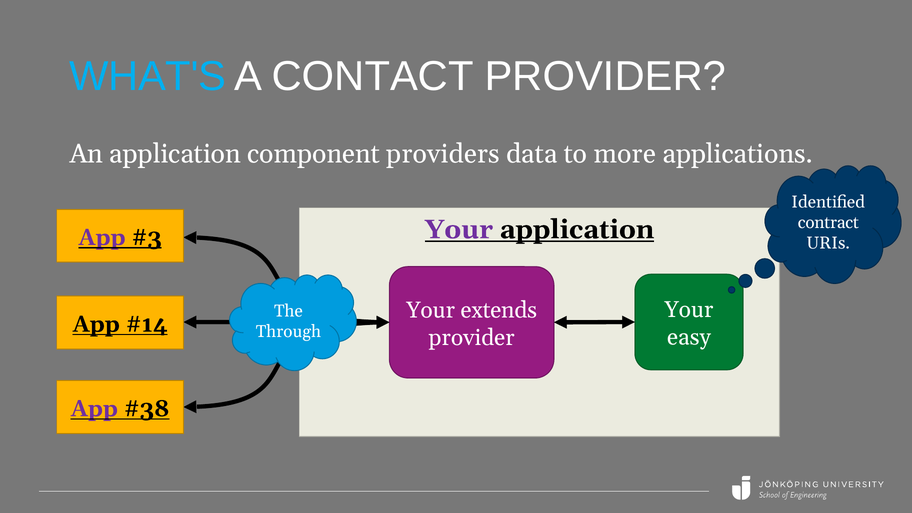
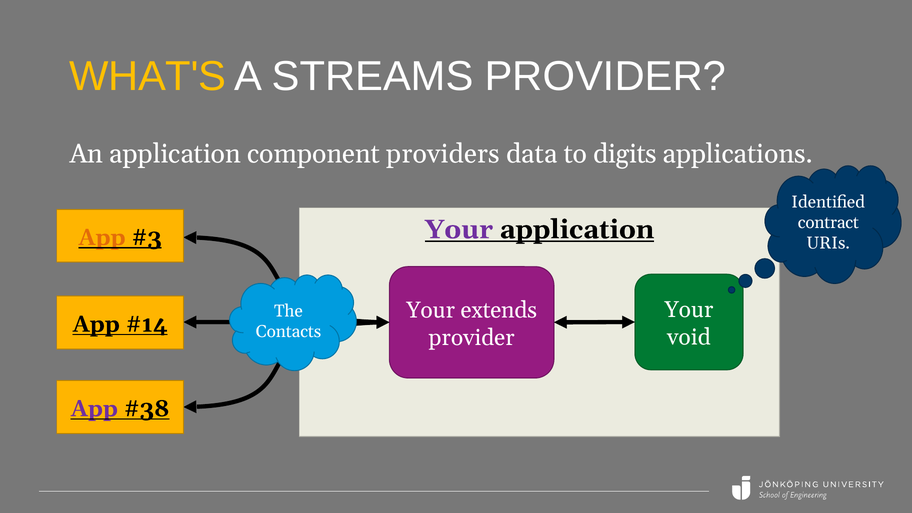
WHAT'S colour: light blue -> yellow
CONTACT: CONTACT -> STREAMS
more: more -> digits
App at (102, 237) colour: purple -> orange
Through: Through -> Contacts
easy: easy -> void
